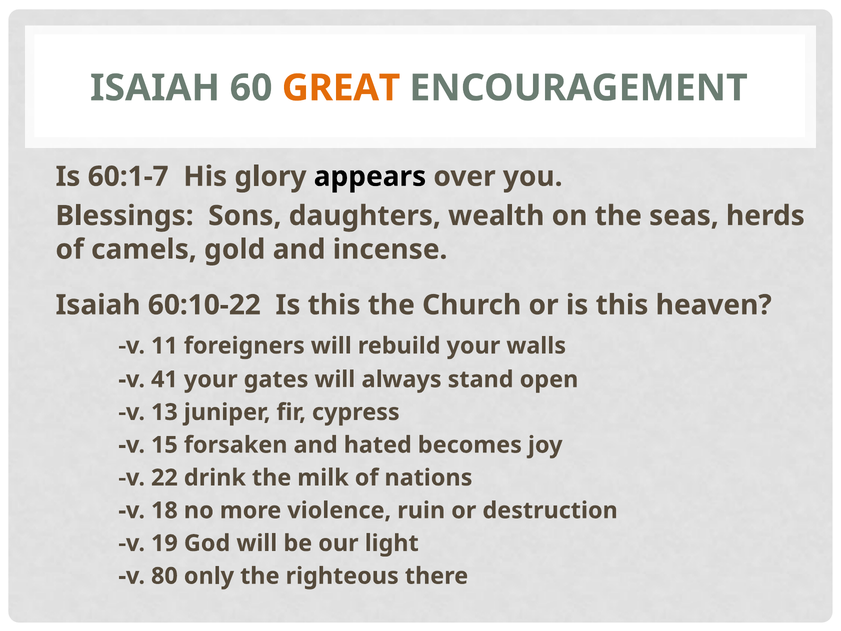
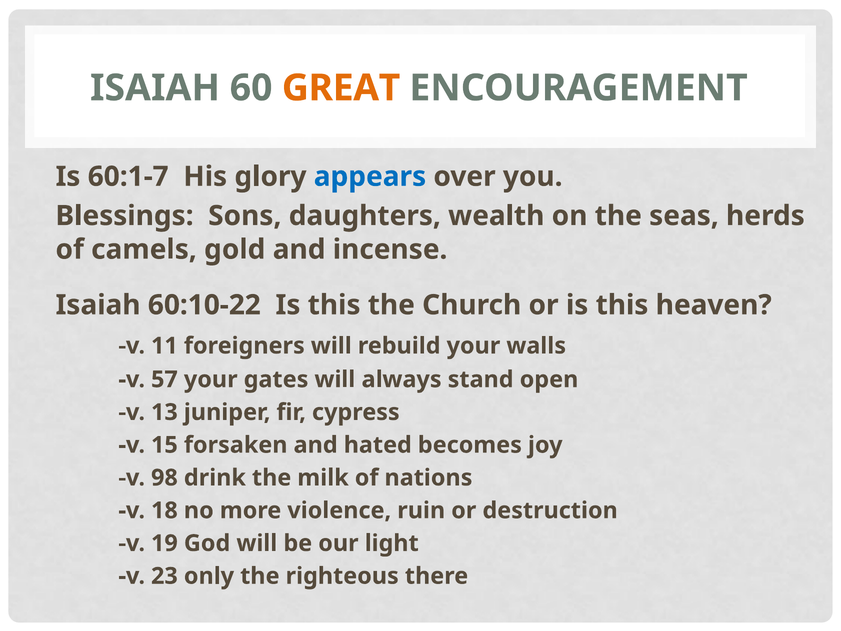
appears colour: black -> blue
41: 41 -> 57
22: 22 -> 98
80: 80 -> 23
